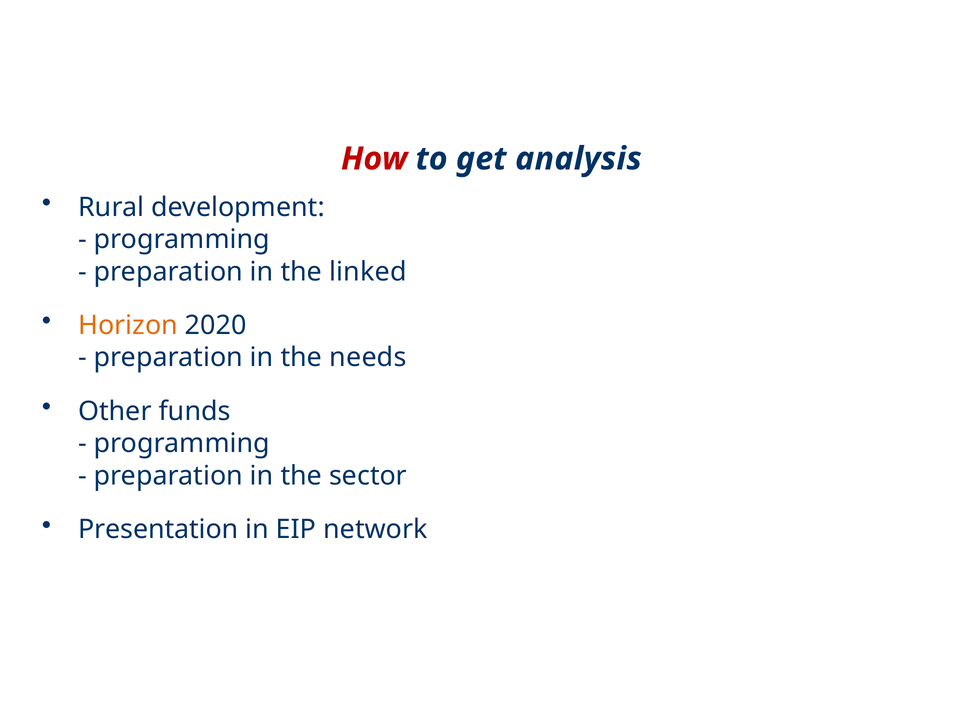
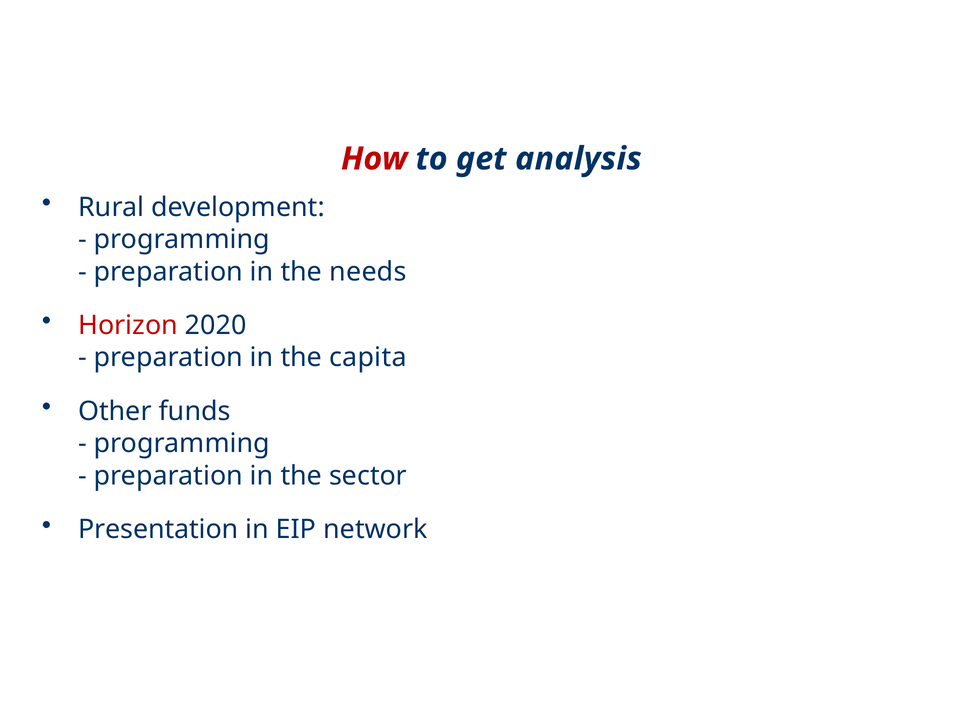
linked: linked -> needs
Horizon colour: orange -> red
needs: needs -> capita
